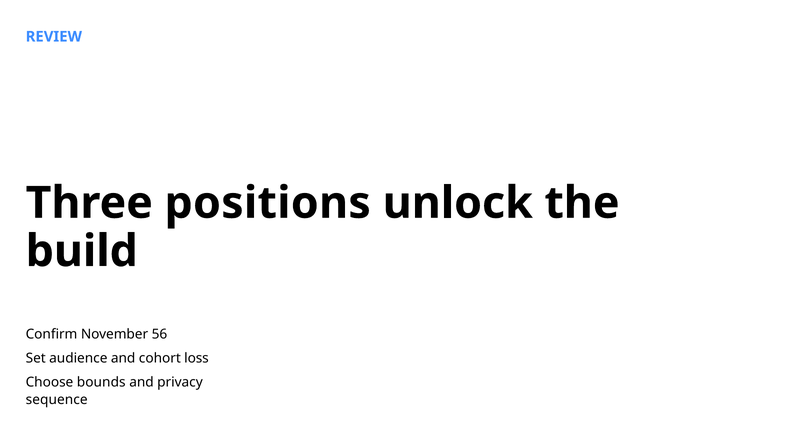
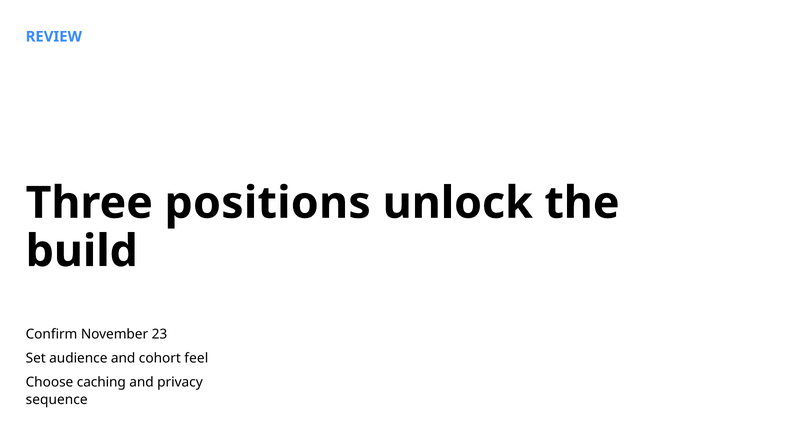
56: 56 -> 23
loss: loss -> feel
bounds: bounds -> caching
